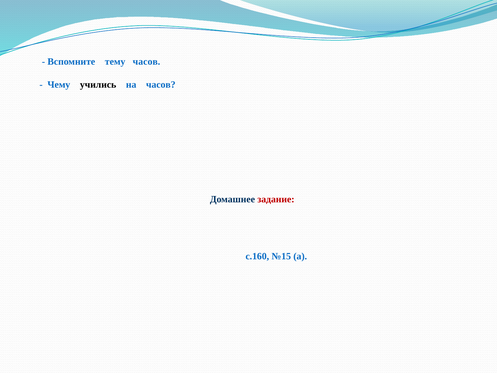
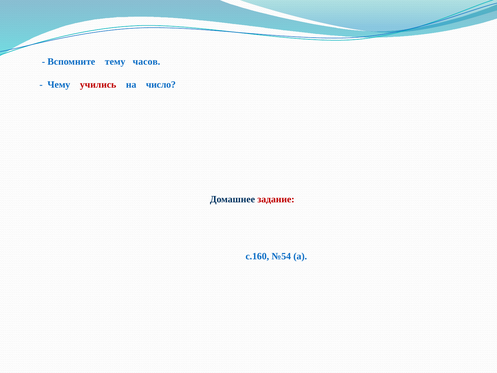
учились colour: black -> red
на часов: часов -> число
№15: №15 -> №54
